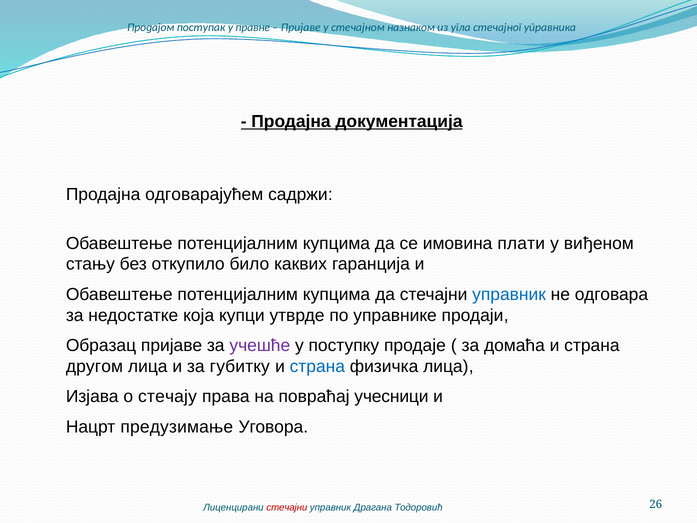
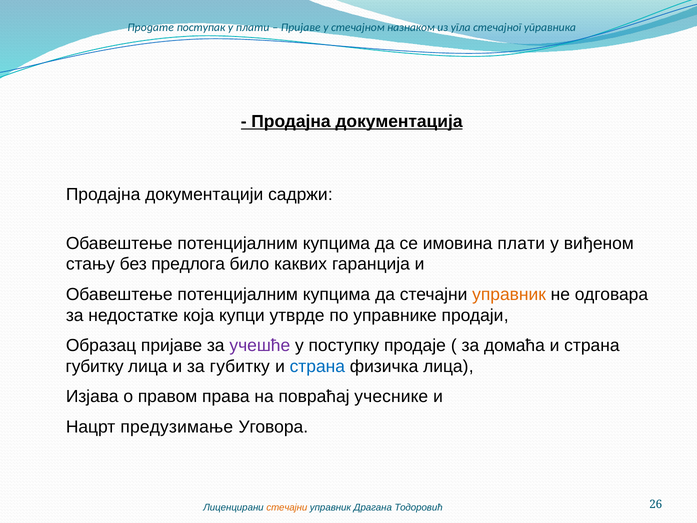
Продајом: Продајом -> Продате
у правне: правне -> плати
одговарајућем: одговарајућем -> документацији
откупило: откупило -> предлога
управник at (509, 294) colour: blue -> orange
другом at (94, 366): другом -> губитку
стечају: стечају -> правом
учесници: учесници -> учеснике
стечајни at (287, 507) colour: red -> orange
